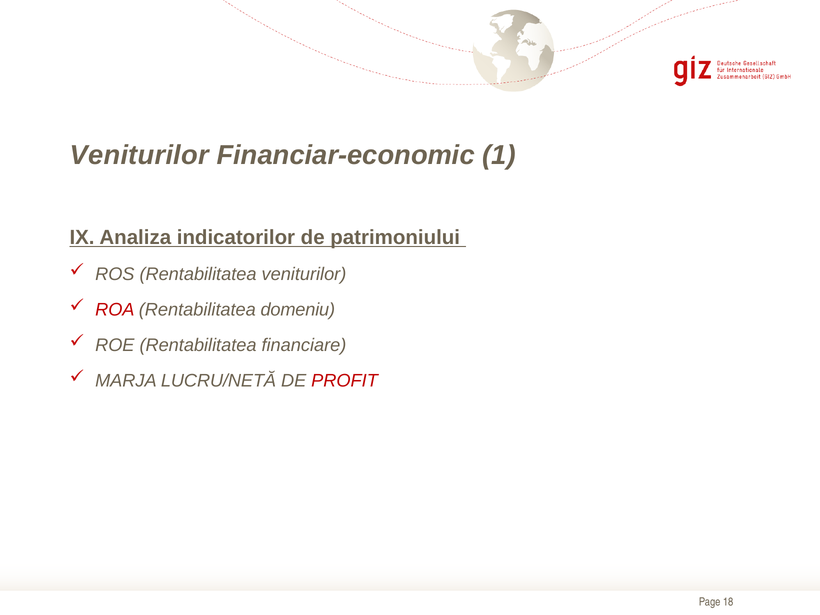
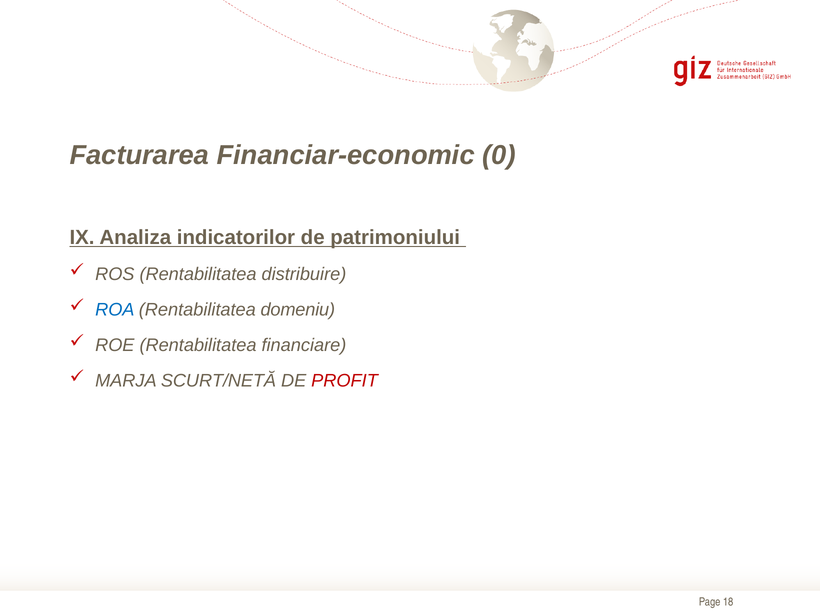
Veniturilor at (139, 155): Veniturilor -> Facturarea
1: 1 -> 0
Rentabilitatea veniturilor: veniturilor -> distribuire
ROA colour: red -> blue
LUCRU/NETĂ: LUCRU/NETĂ -> SCURT/NETĂ
